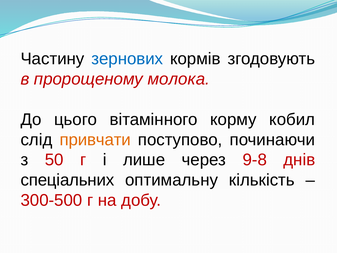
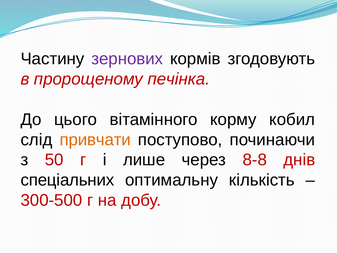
зернових colour: blue -> purple
молока: молока -> печінка
9-8: 9-8 -> 8-8
